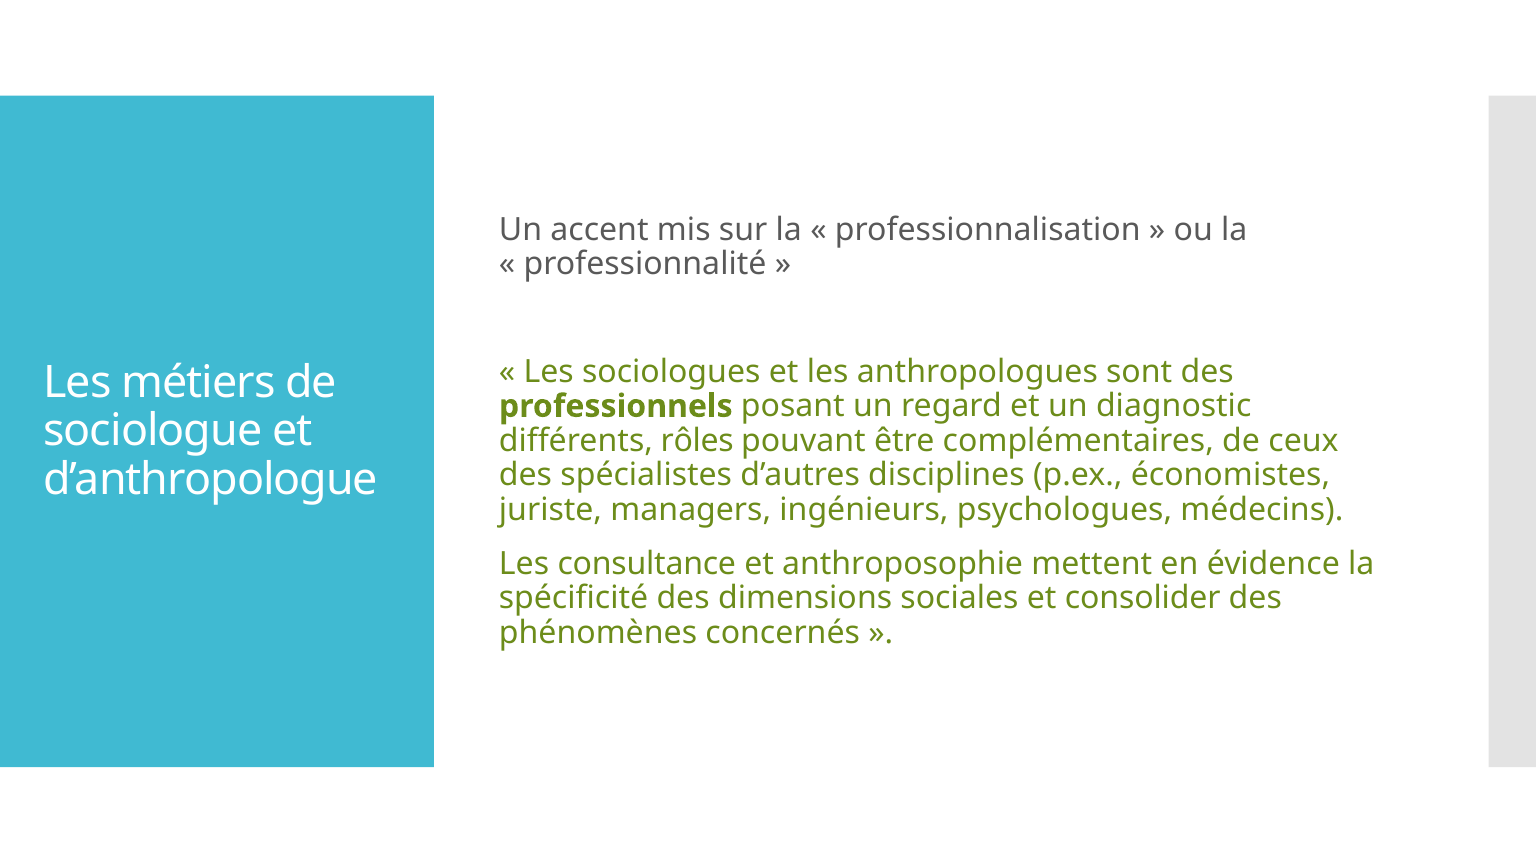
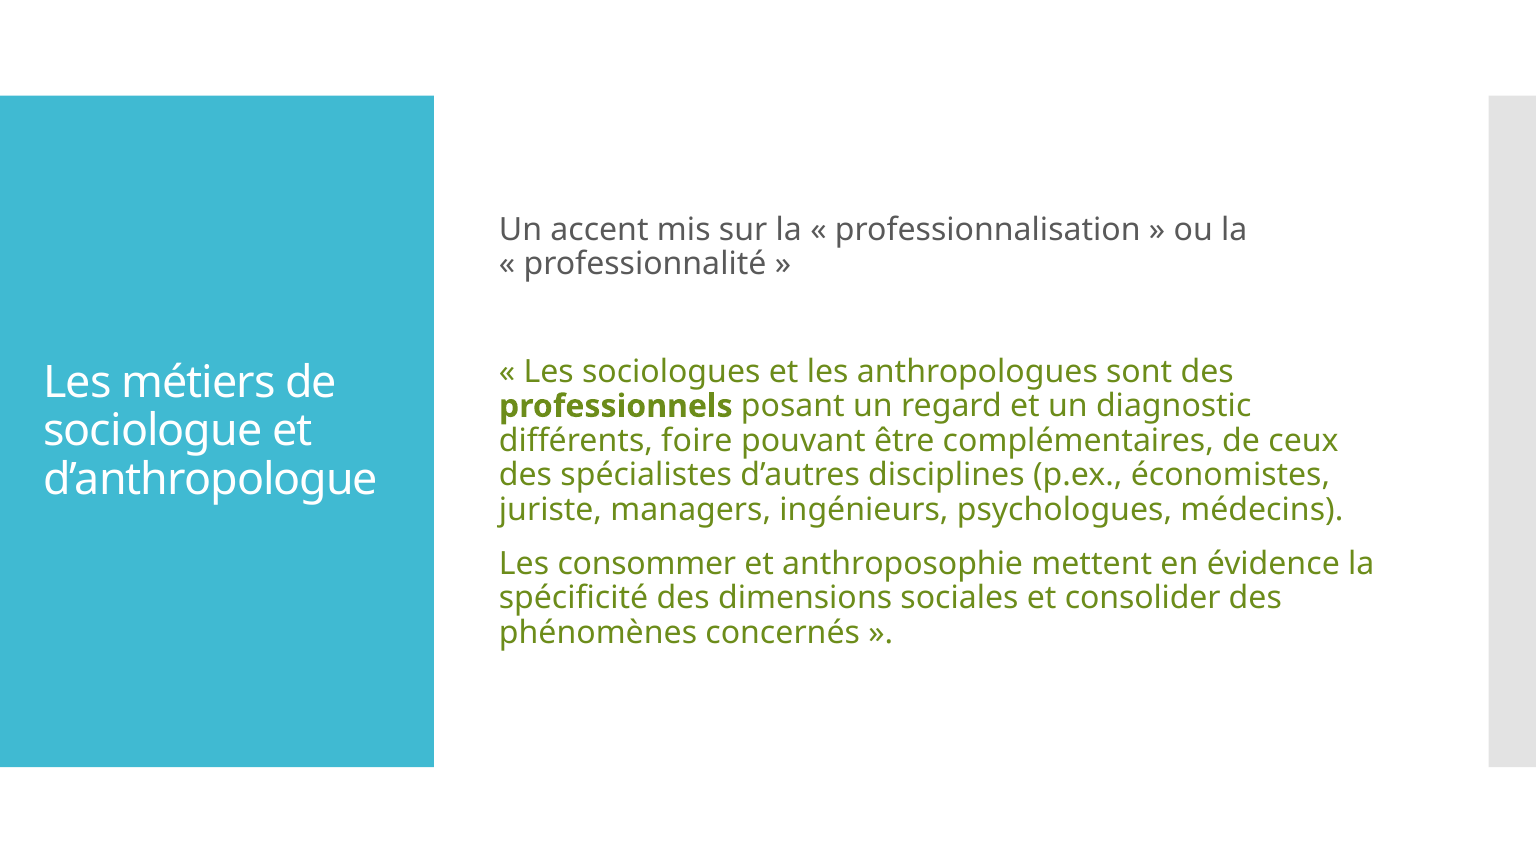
rôles: rôles -> foire
consultance: consultance -> consommer
